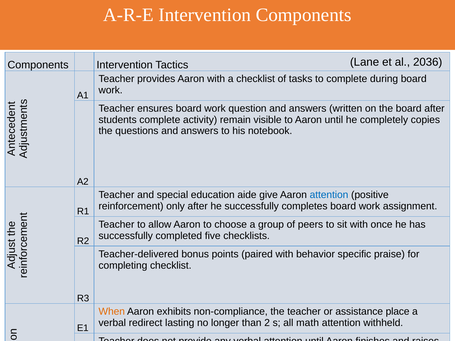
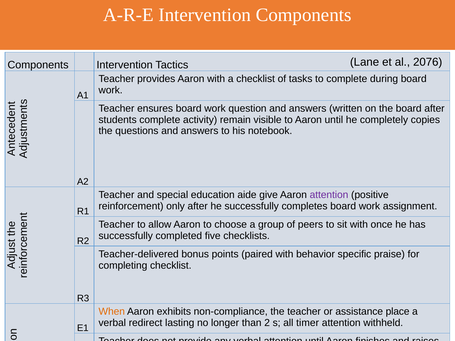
2036: 2036 -> 2076
attention at (329, 195) colour: blue -> purple
math: math -> timer
